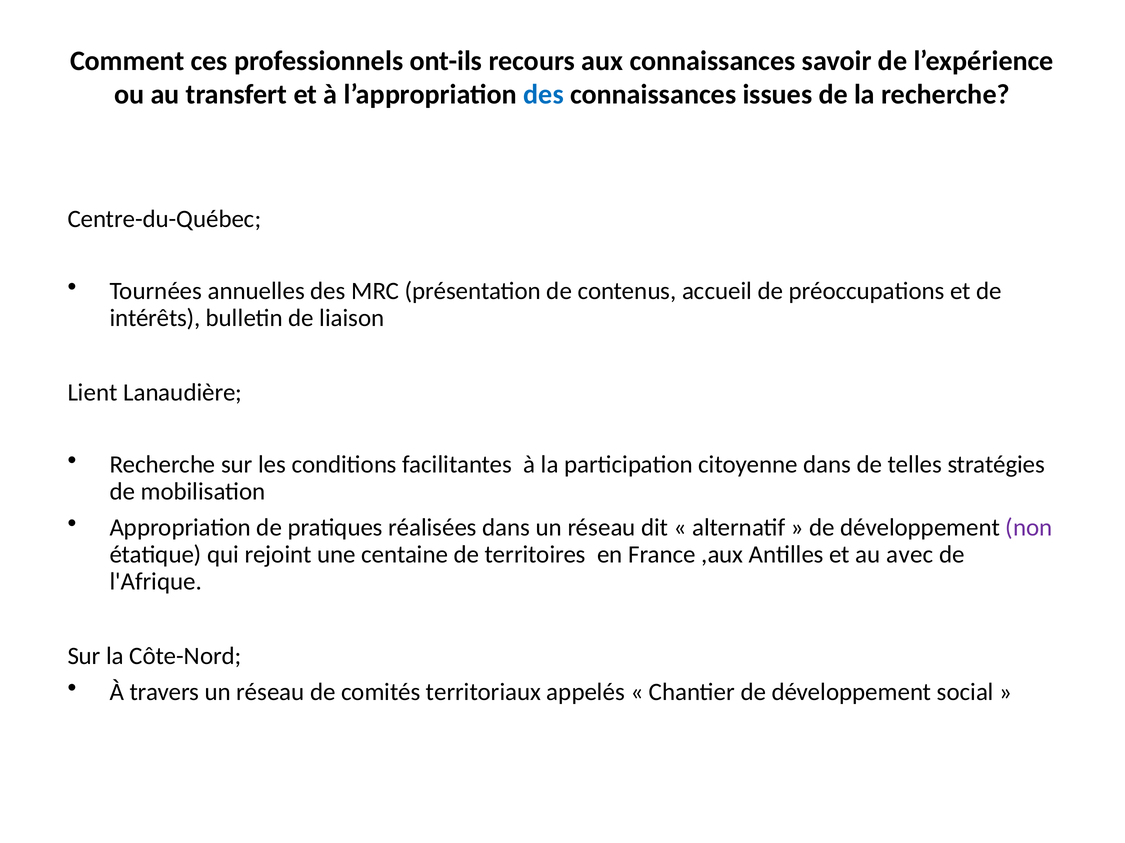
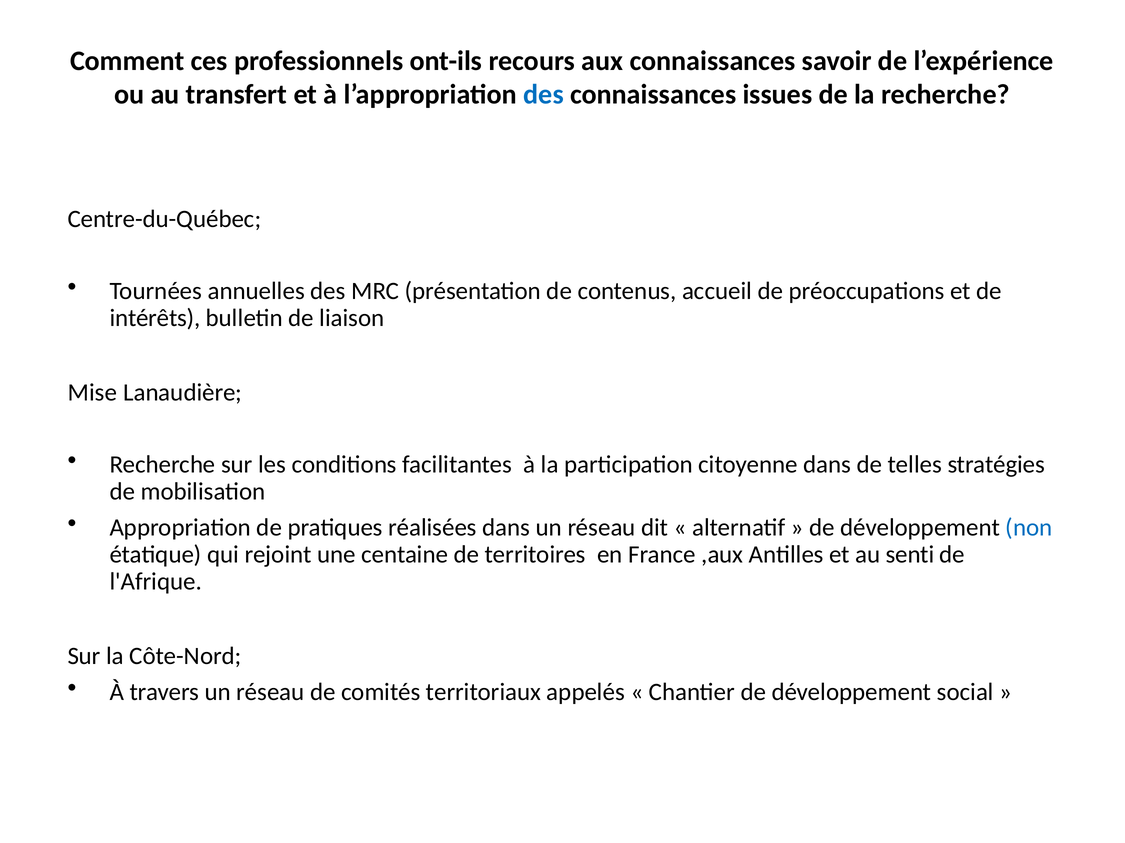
Lient: Lient -> Mise
non colour: purple -> blue
avec: avec -> senti
